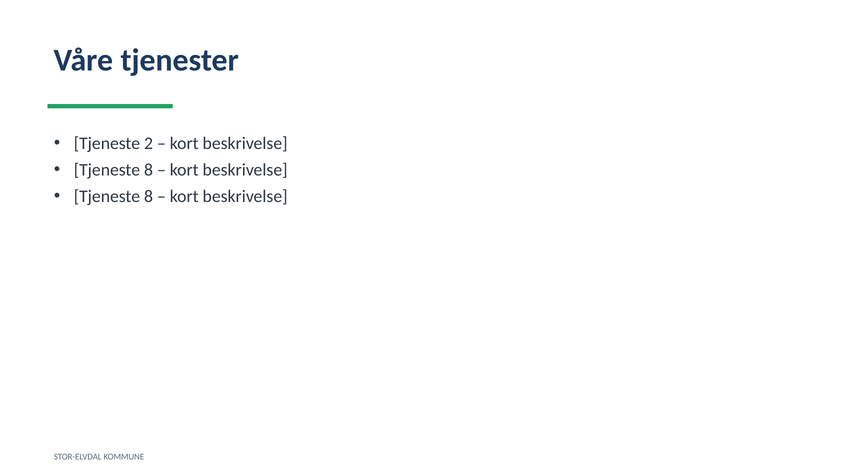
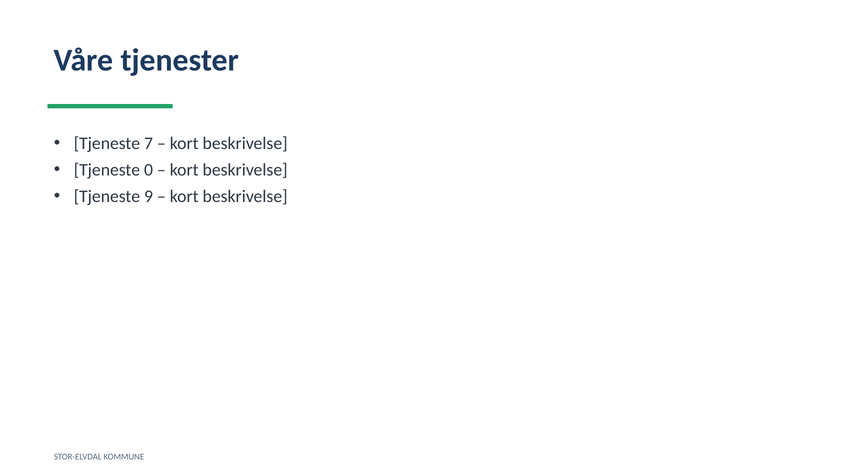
2: 2 -> 7
8 at (148, 170): 8 -> 0
8 at (148, 196): 8 -> 9
